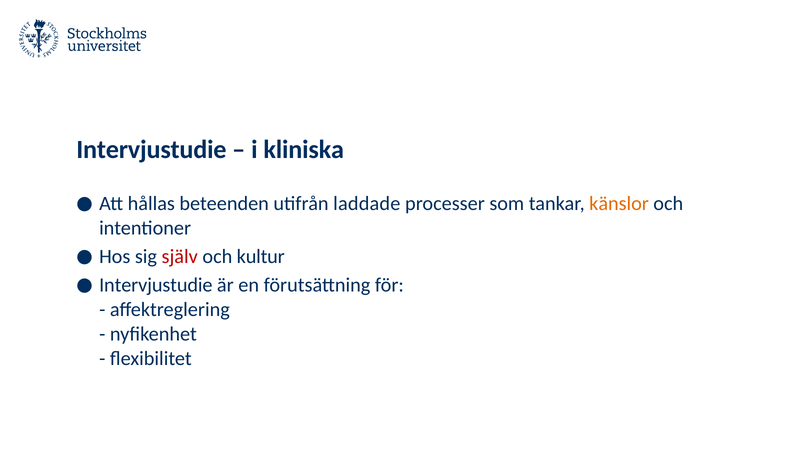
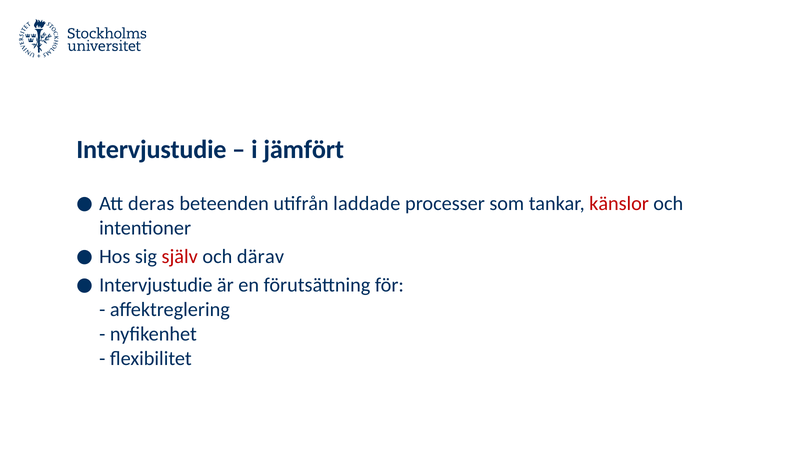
kliniska: kliniska -> jämfört
hållas: hållas -> deras
känslor colour: orange -> red
kultur: kultur -> därav
